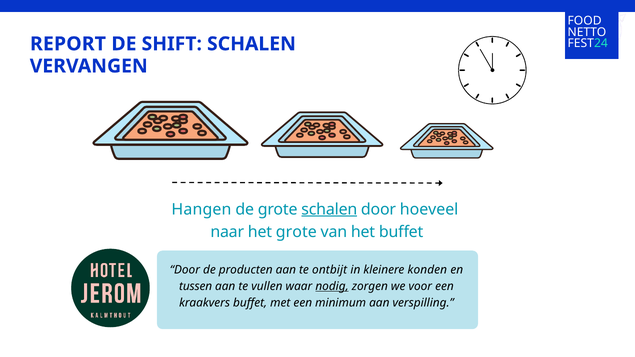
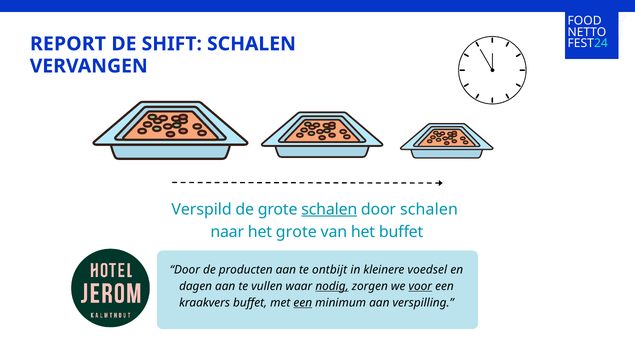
Hangen: Hangen -> Verspild
door hoeveel: hoeveel -> schalen
konden: konden -> voedsel
tussen: tussen -> dagen
voor underline: none -> present
een at (303, 303) underline: none -> present
